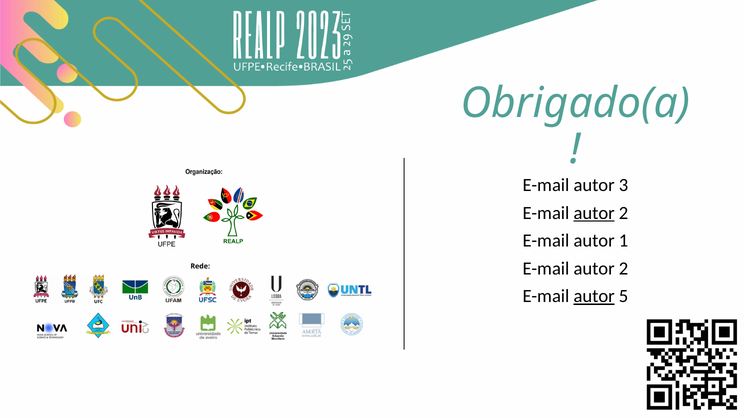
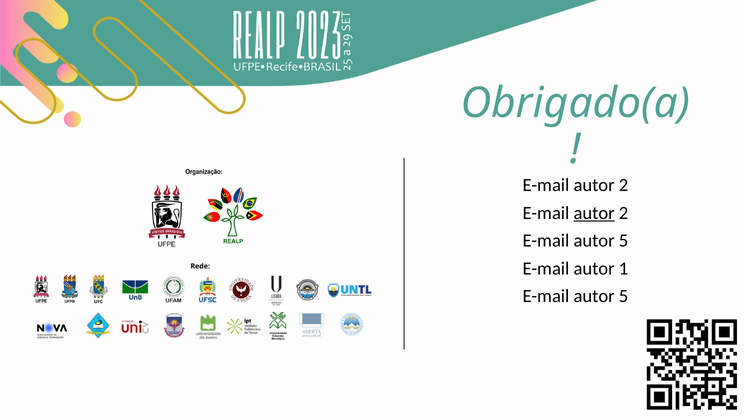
3 at (624, 185): 3 -> 2
1 at (624, 241): 1 -> 5
2 at (624, 269): 2 -> 1
autor at (594, 297) underline: present -> none
